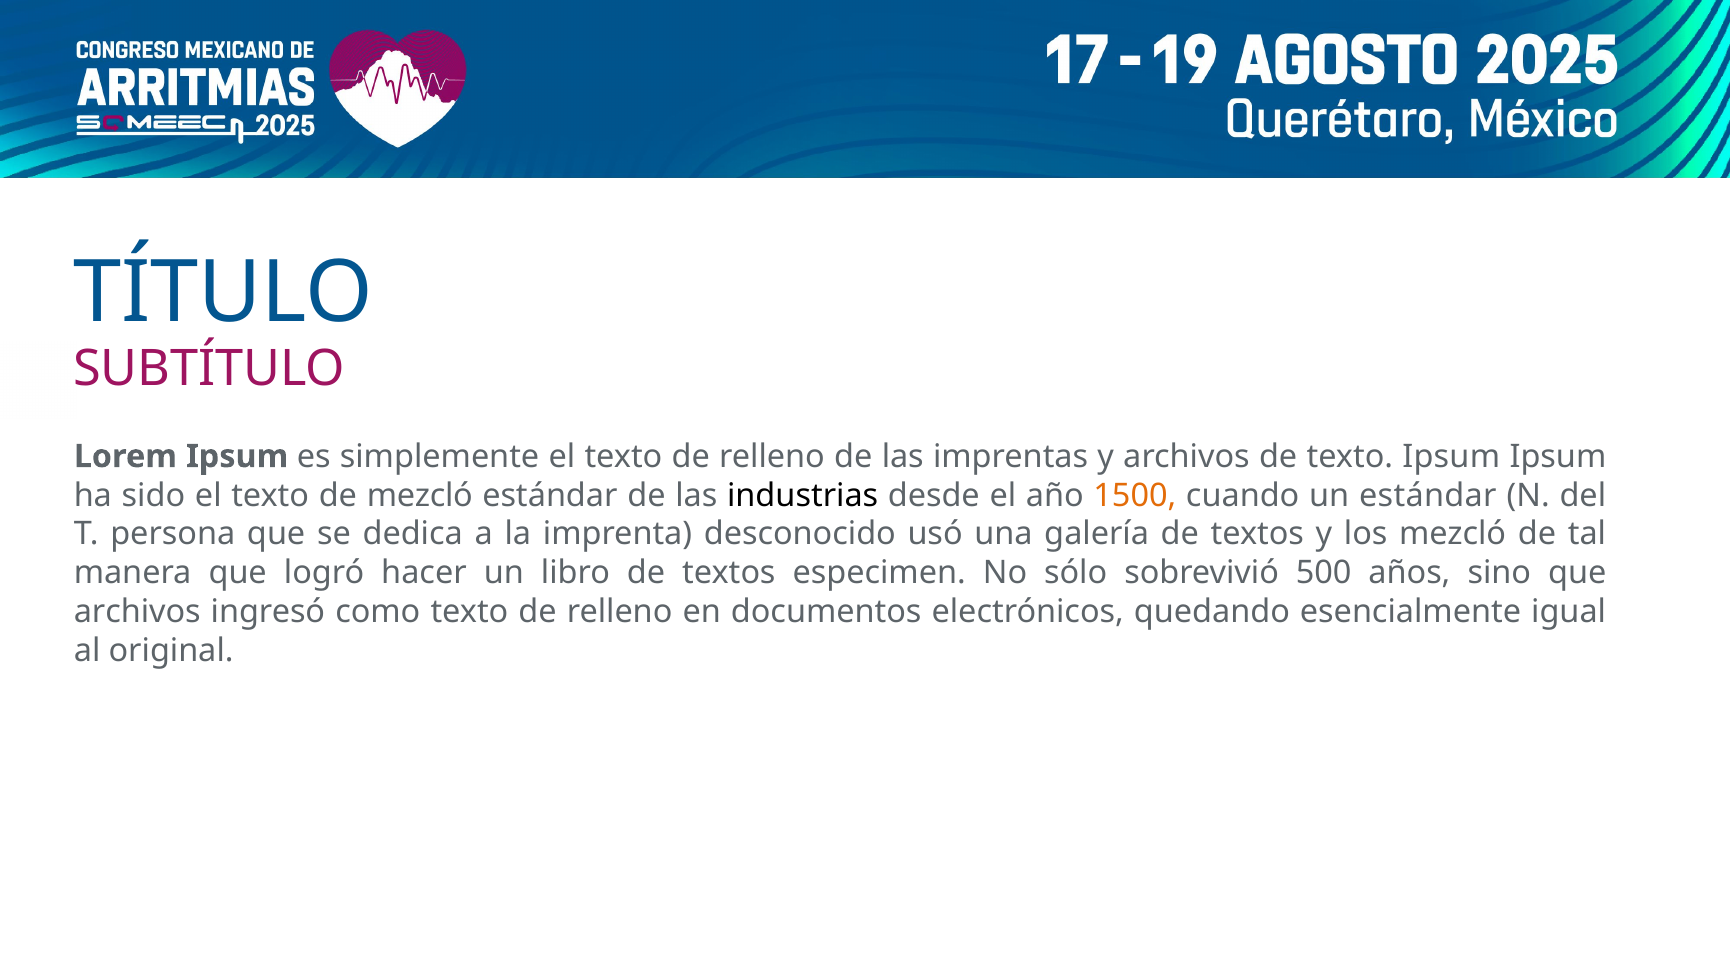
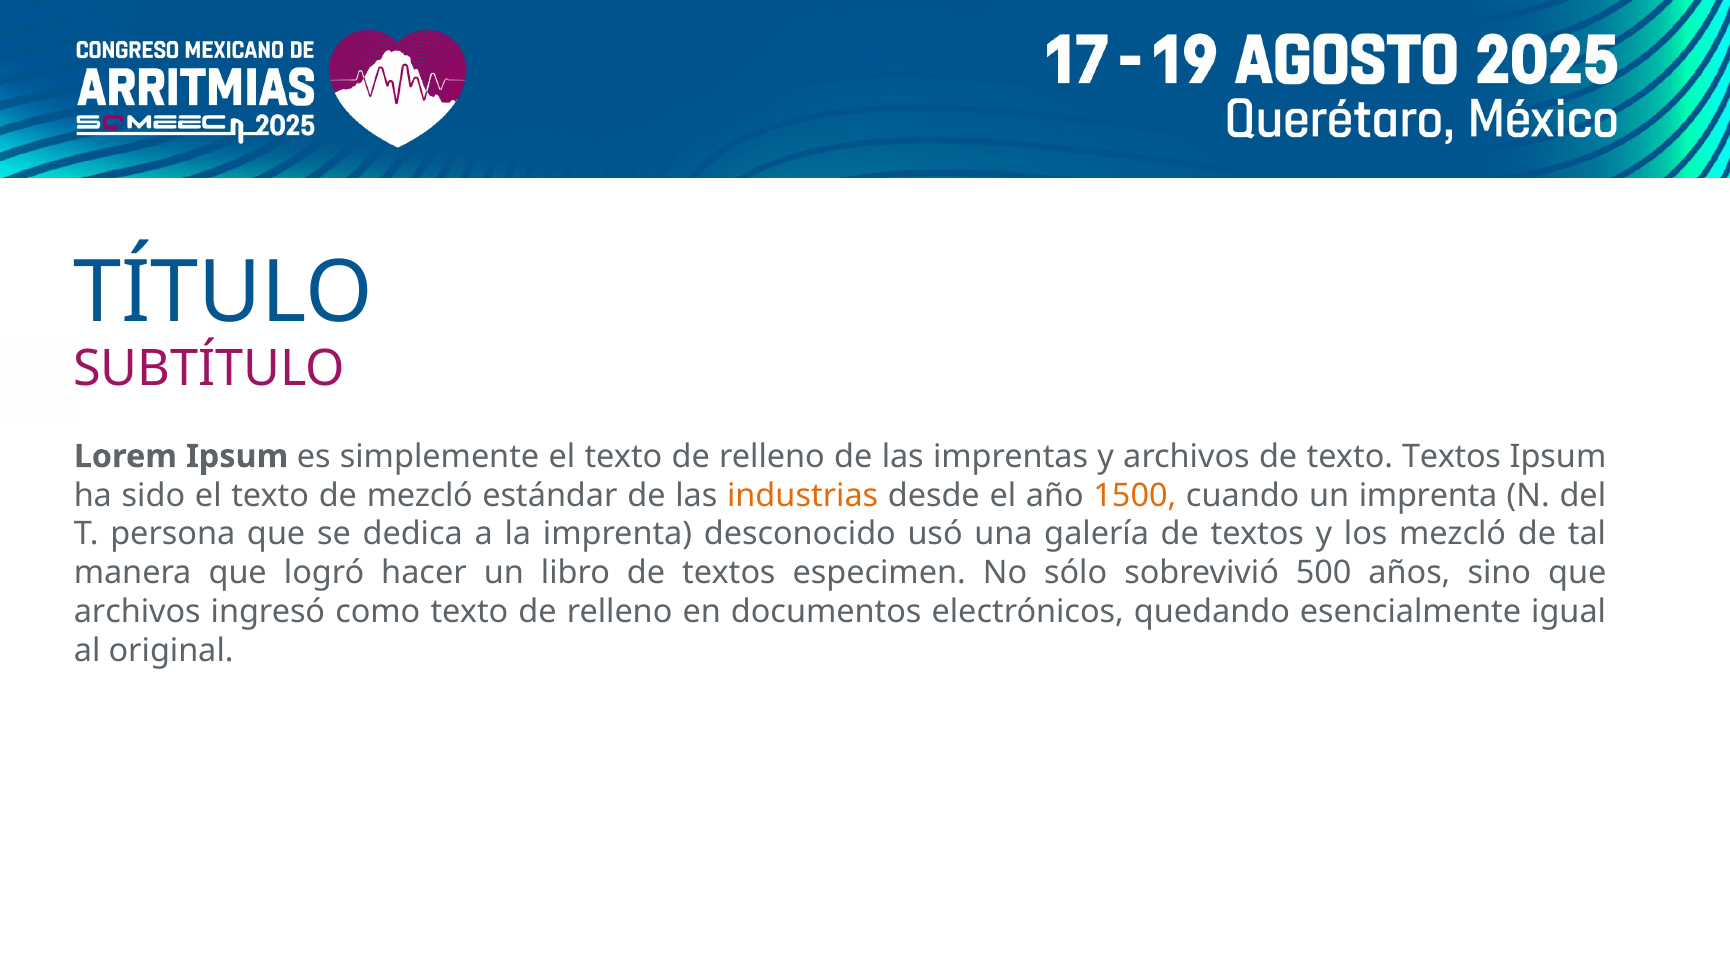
texto Ipsum: Ipsum -> Textos
industrias colour: black -> orange
un estándar: estándar -> imprenta
